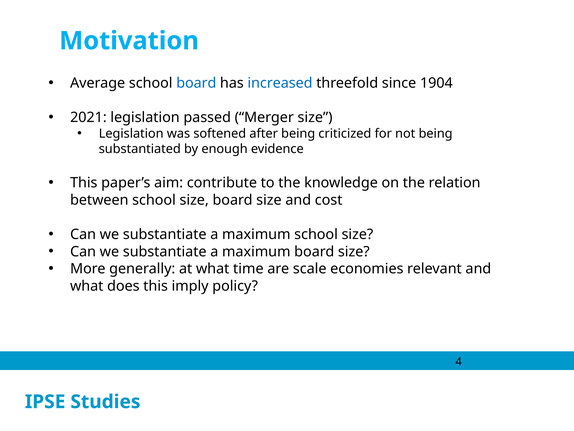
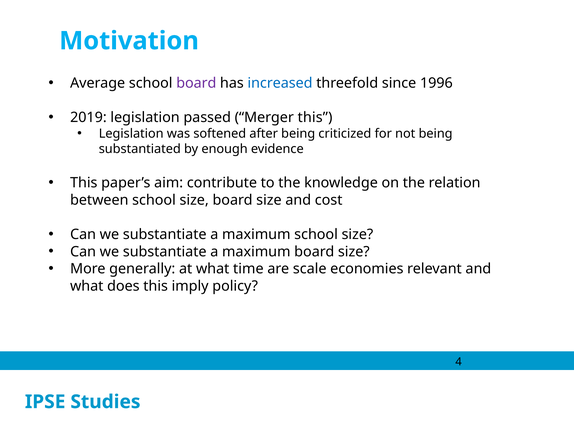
board at (196, 83) colour: blue -> purple
1904: 1904 -> 1996
2021: 2021 -> 2019
Merger size: size -> this
